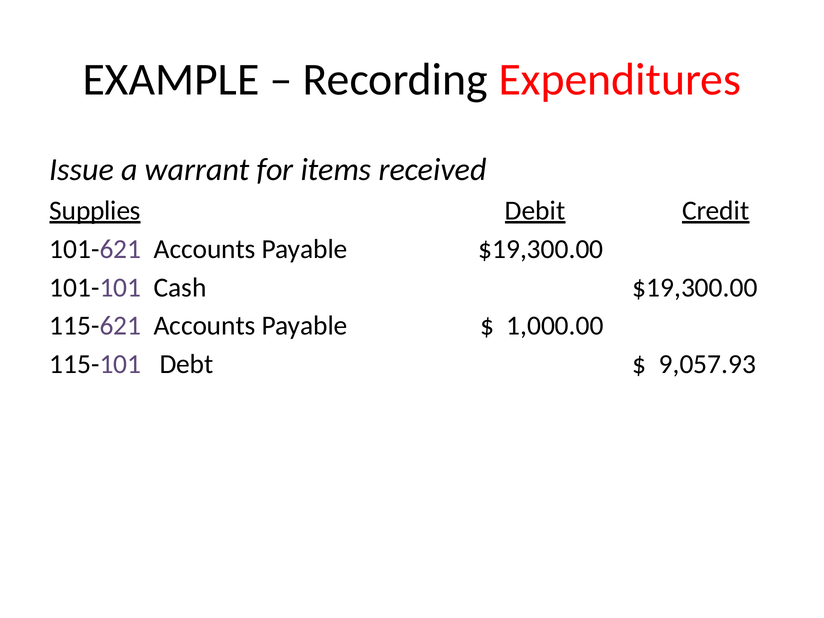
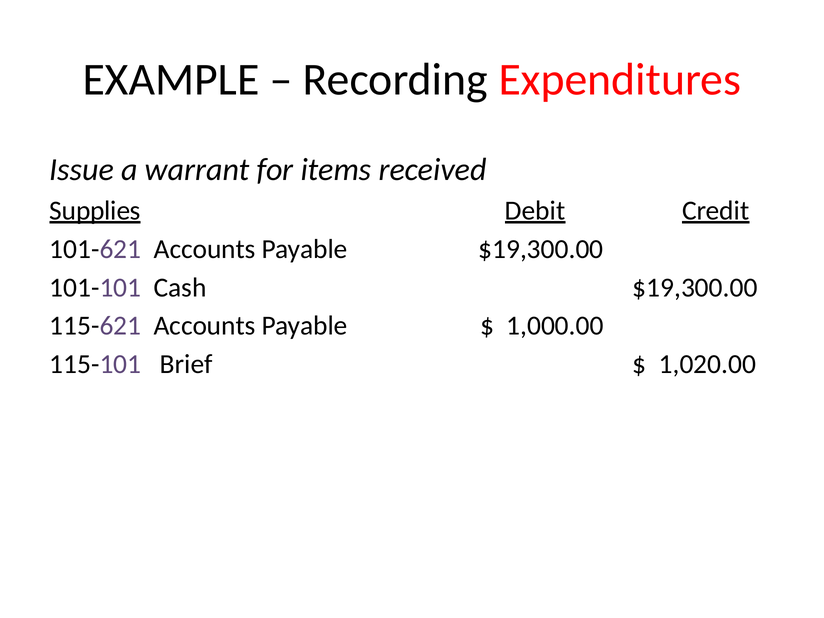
Debt: Debt -> Brief
9,057.93: 9,057.93 -> 1,020.00
